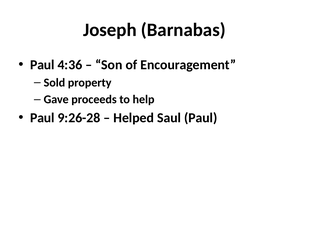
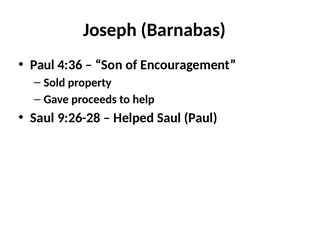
Paul at (42, 118): Paul -> Saul
